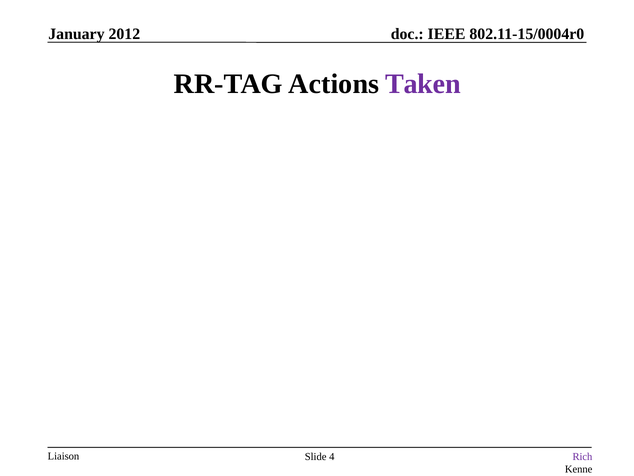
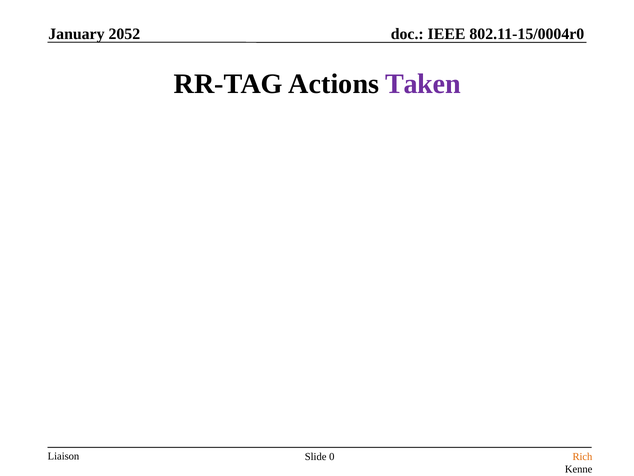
2012: 2012 -> 2052
Rich colour: purple -> orange
4: 4 -> 0
